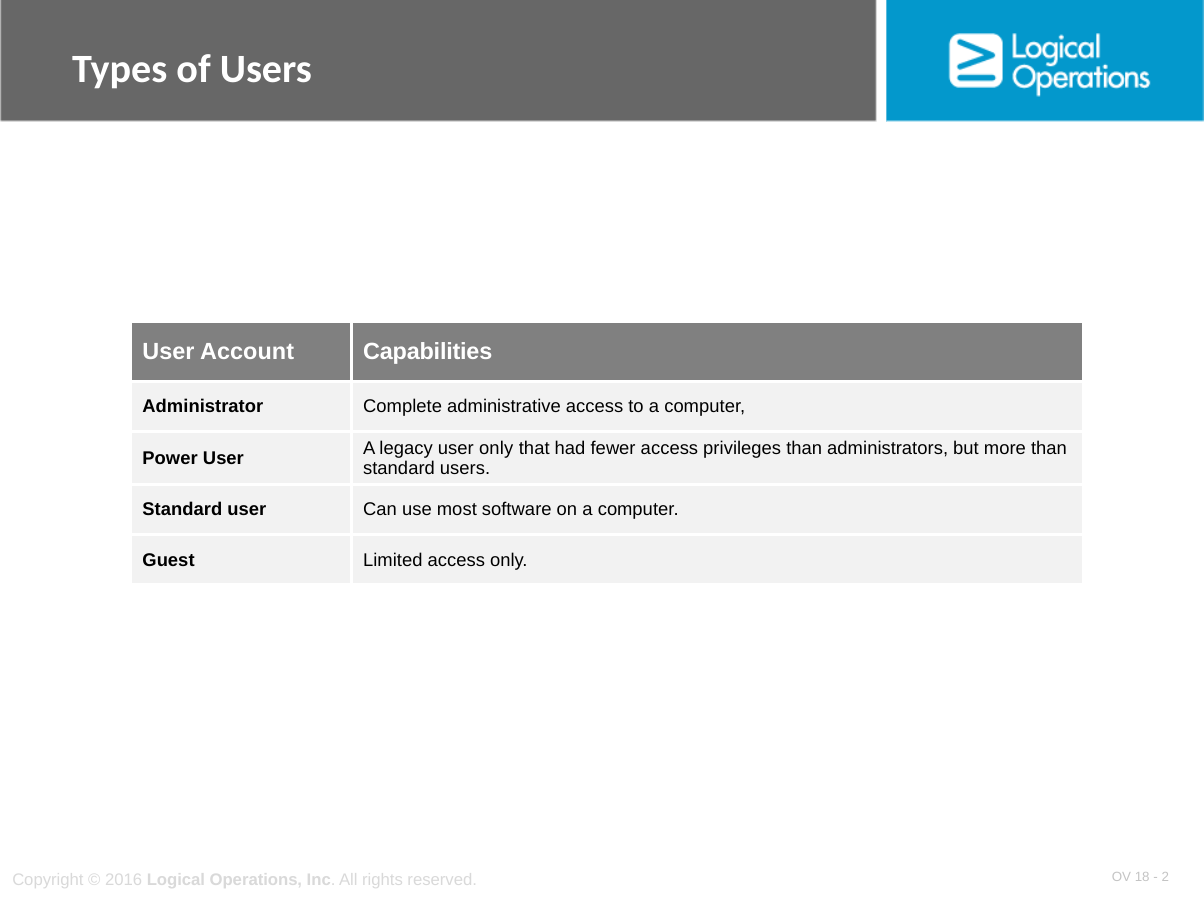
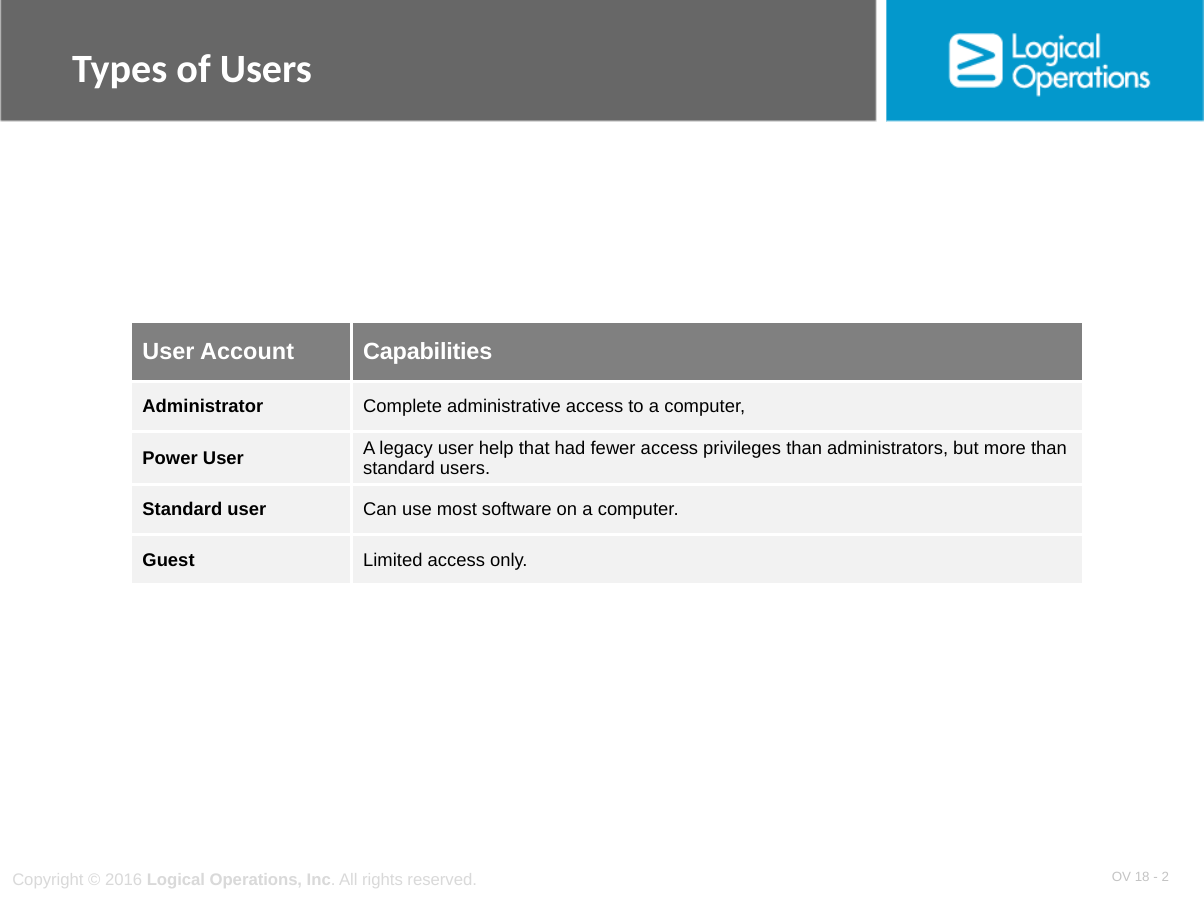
user only: only -> help
